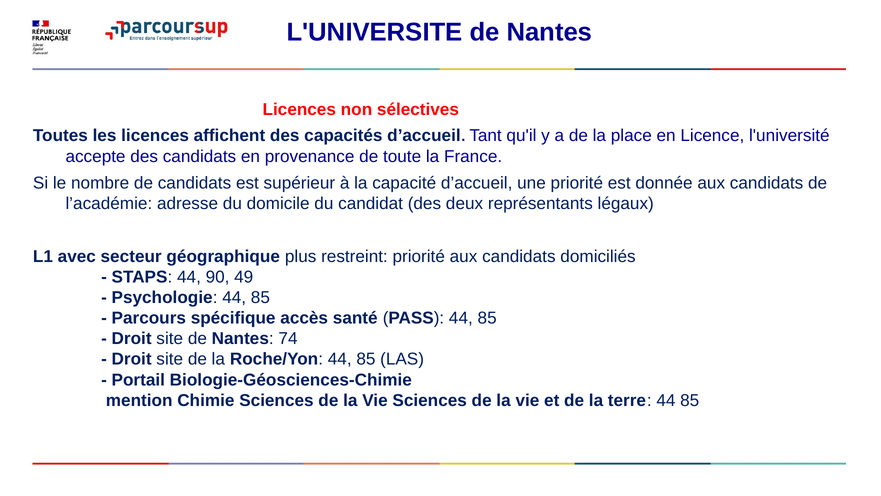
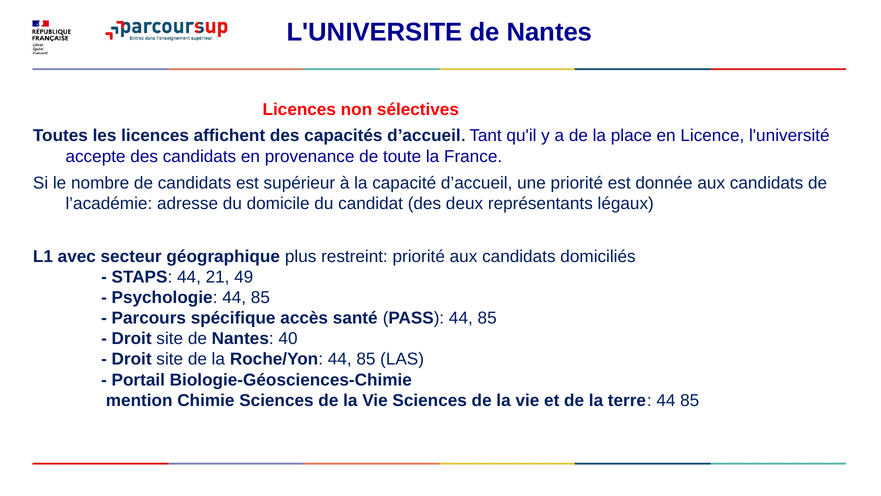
90: 90 -> 21
74: 74 -> 40
